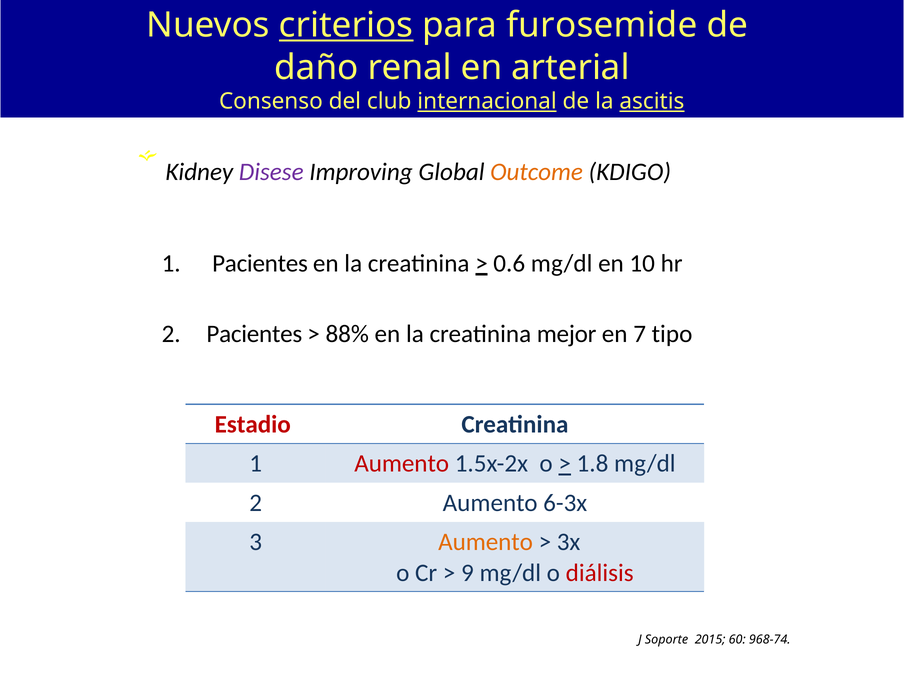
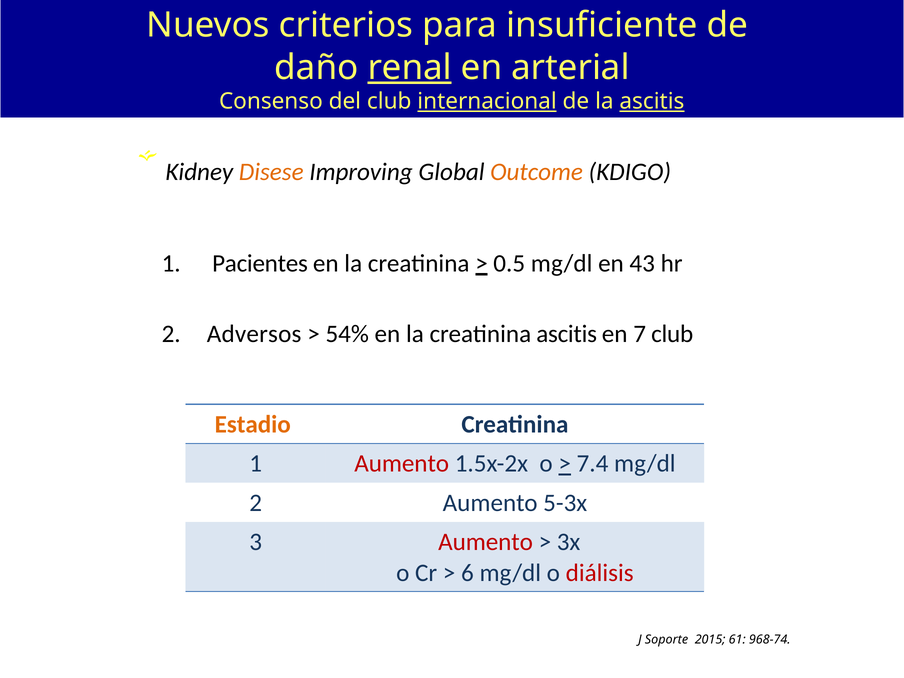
criterios underline: present -> none
furosemide: furosemide -> insuficiente
renal underline: none -> present
Disese colour: purple -> orange
0.6: 0.6 -> 0.5
10: 10 -> 43
2 Pacientes: Pacientes -> Adversos
88%: 88% -> 54%
creatinina mejor: mejor -> ascitis
7 tipo: tipo -> club
Estadio colour: red -> orange
1.8: 1.8 -> 7.4
6-3x: 6-3x -> 5-3x
Aumento at (486, 542) colour: orange -> red
9: 9 -> 6
60: 60 -> 61
